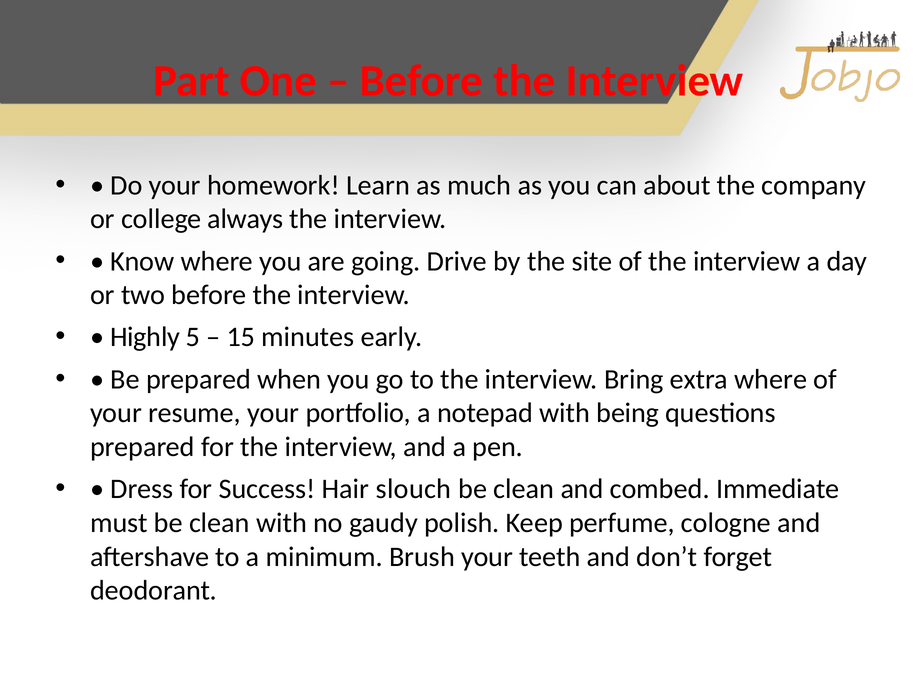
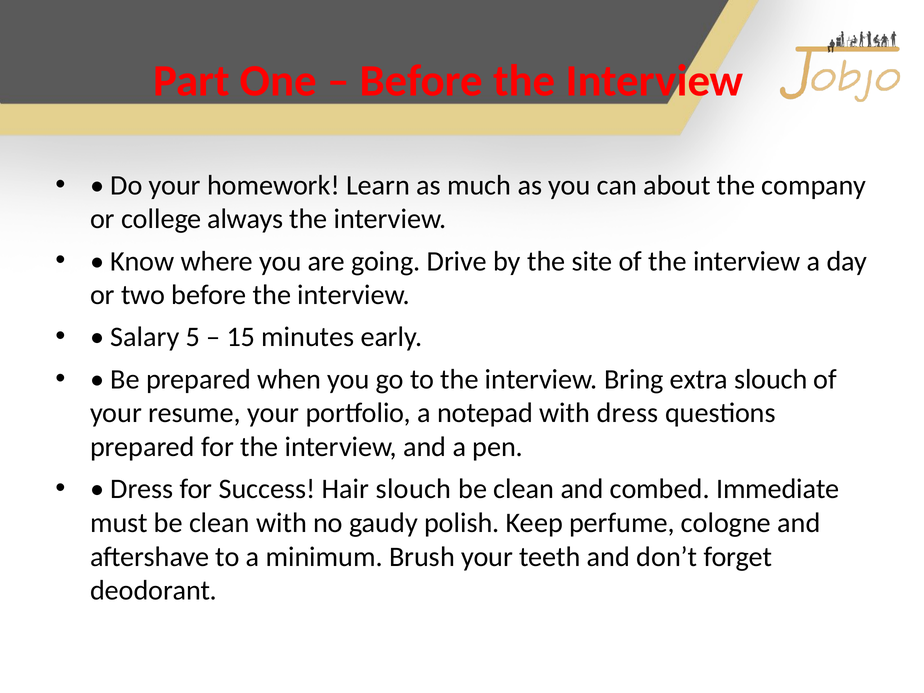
Highly: Highly -> Salary
extra where: where -> slouch
with being: being -> dress
